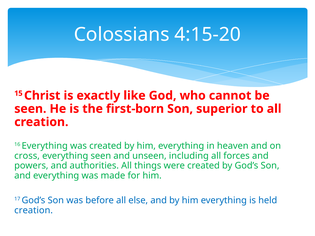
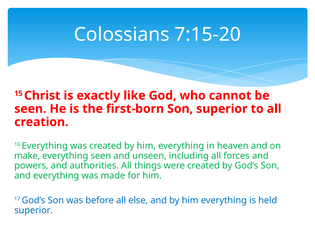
4:15-20: 4:15-20 -> 7:15-20
cross: cross -> make
creation at (34, 210): creation -> superior
